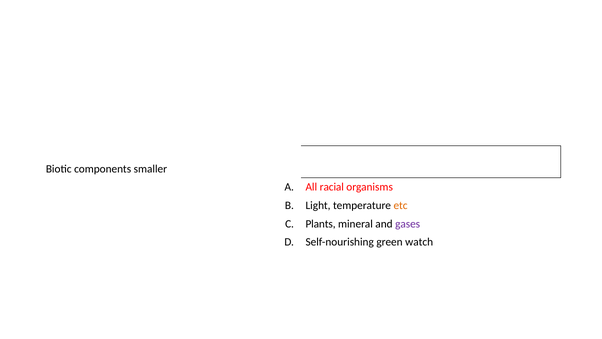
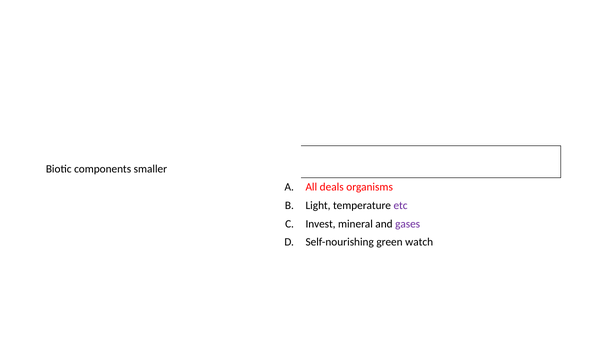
racial: racial -> deals
etc colour: orange -> purple
Plants: Plants -> Invest
